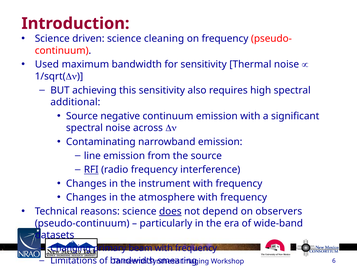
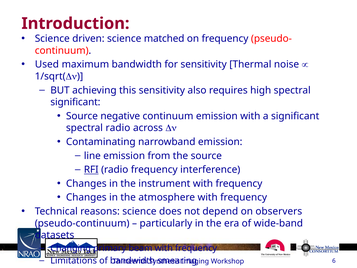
cleaning: cleaning -> matched
additional at (75, 102): additional -> significant
spectral noise: noise -> radio
does underline: present -> none
